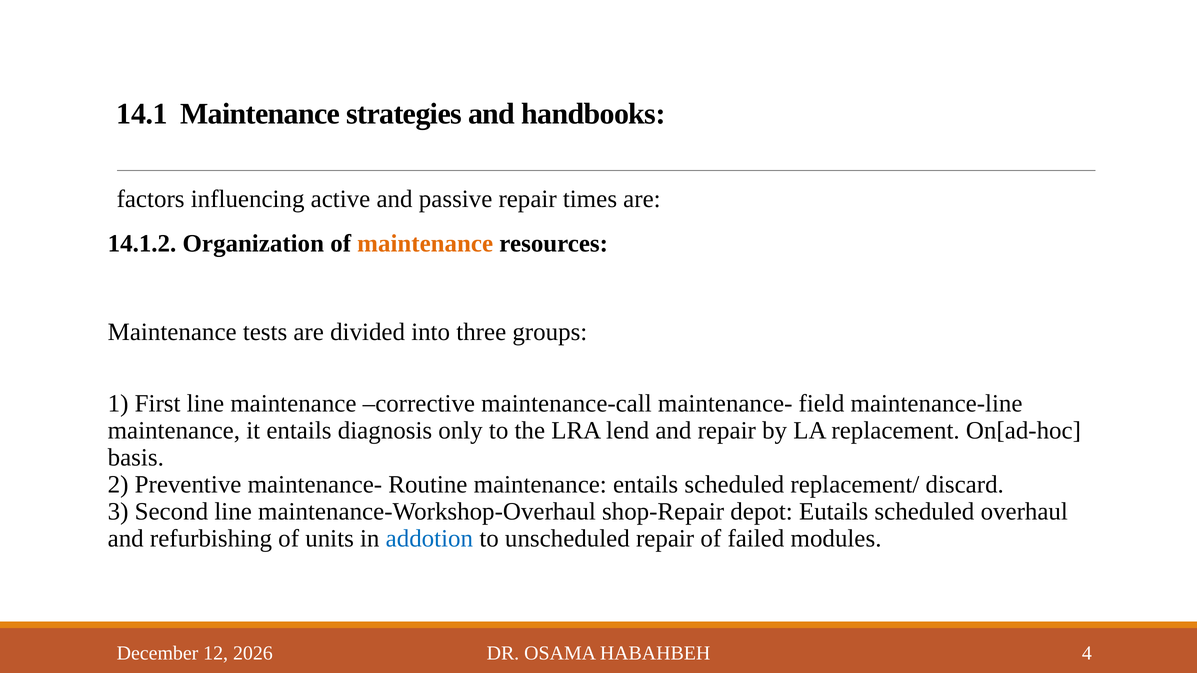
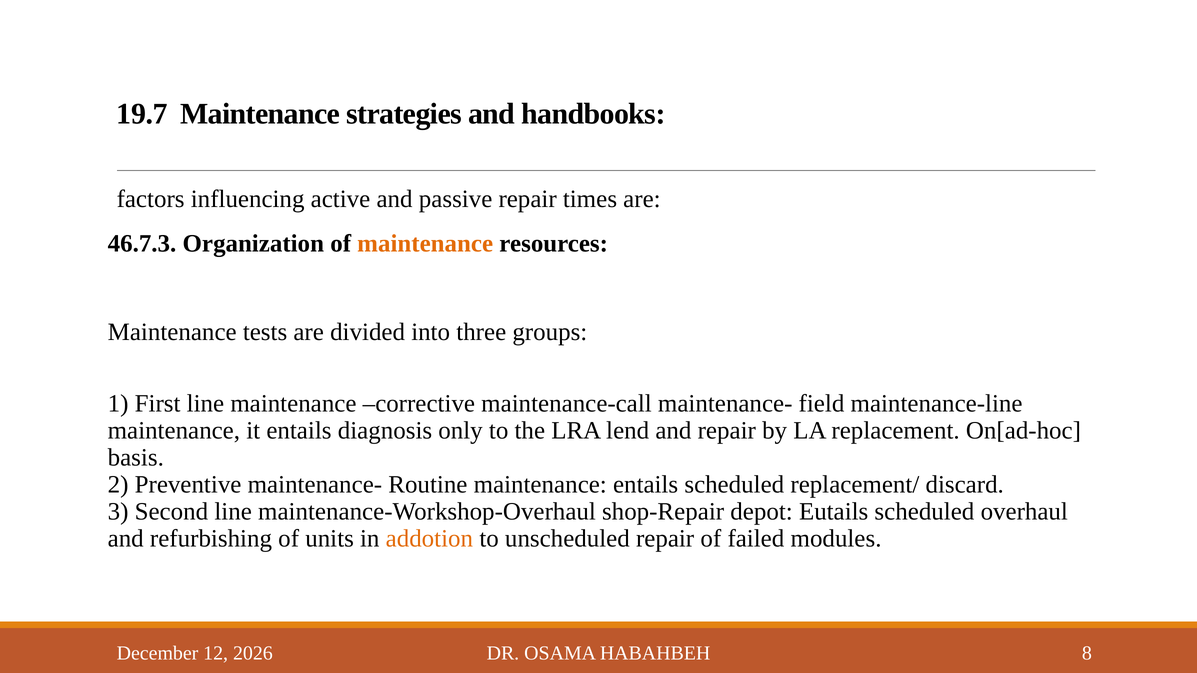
14.1: 14.1 -> 19.7
14.1.2: 14.1.2 -> 46.7.3
addotion colour: blue -> orange
4: 4 -> 8
